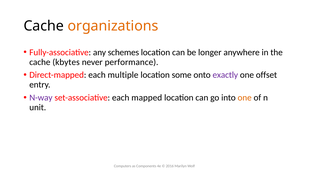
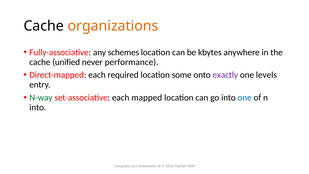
longer: longer -> kbytes
kbytes: kbytes -> unified
multiple: multiple -> required
offset: offset -> levels
N-way colour: purple -> green
one at (245, 98) colour: orange -> blue
unit at (38, 107): unit -> into
